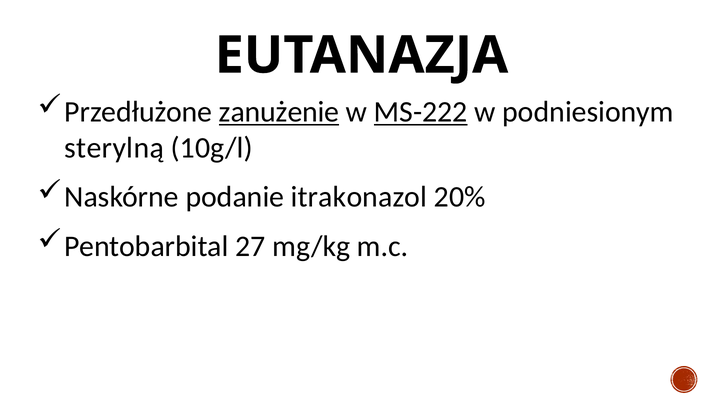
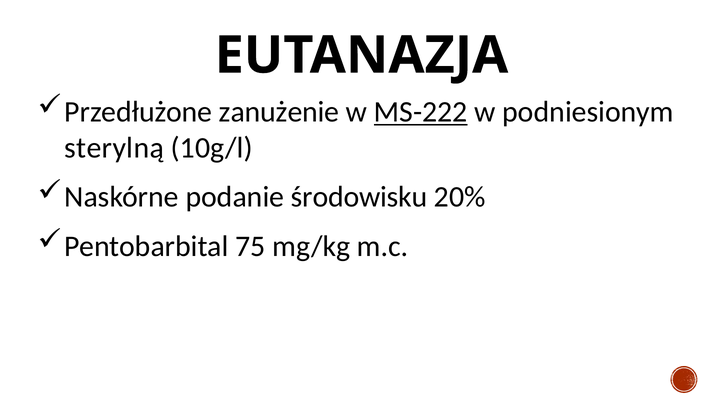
zanużenie underline: present -> none
itrakonazol: itrakonazol -> środowisku
27: 27 -> 75
